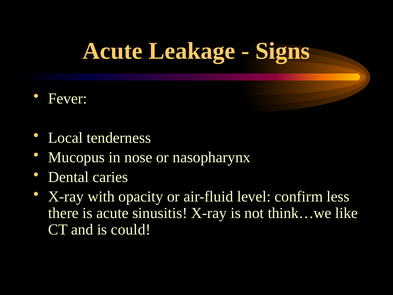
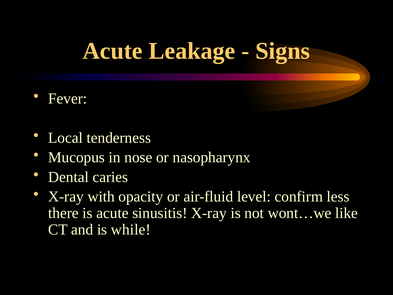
think…we: think…we -> wont…we
could: could -> while
